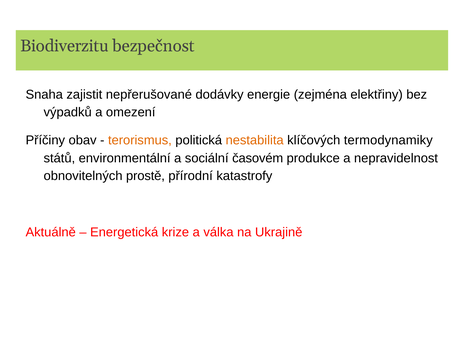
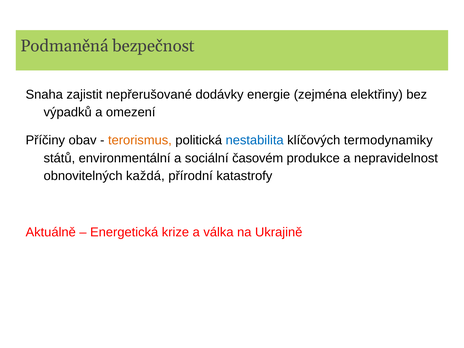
Biodiverzitu: Biodiverzitu -> Podmaněná
nestabilita colour: orange -> blue
prostě: prostě -> každá
